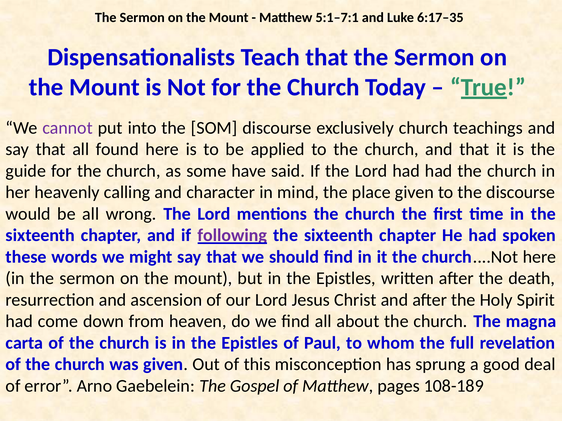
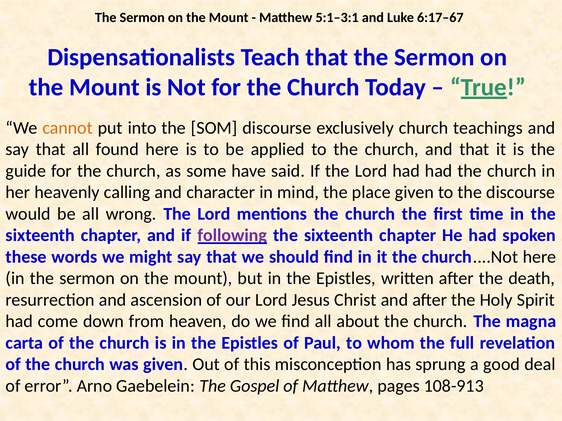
5:1–7:1: 5:1–7:1 -> 5:1–3:1
6:17–35: 6:17–35 -> 6:17–67
cannot colour: purple -> orange
108-189: 108-189 -> 108-913
